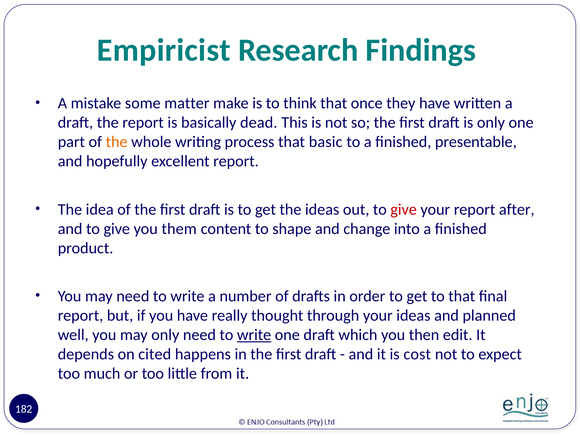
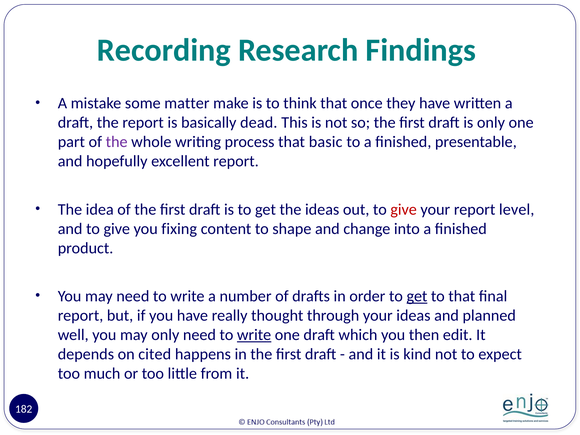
Empiricist: Empiricist -> Recording
the at (117, 142) colour: orange -> purple
after: after -> level
them: them -> fixing
get at (417, 296) underline: none -> present
cost: cost -> kind
